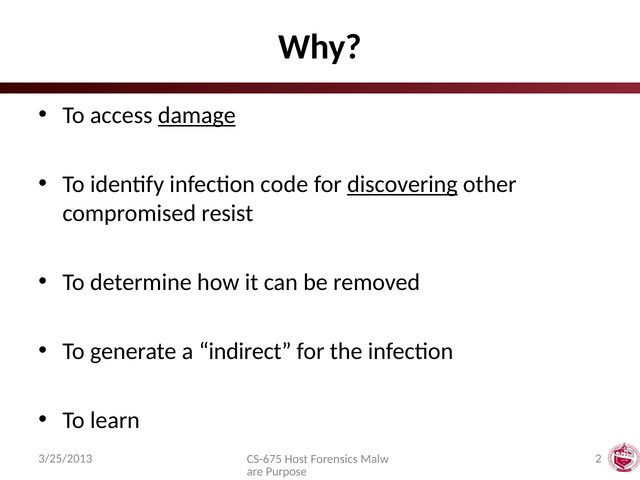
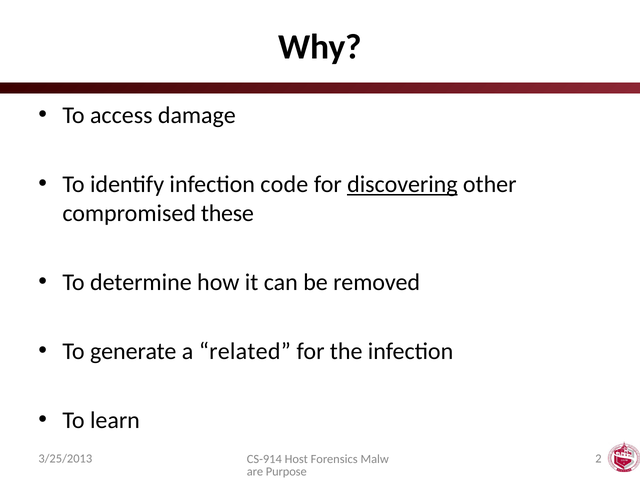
damage underline: present -> none
resist: resist -> these
indirect: indirect -> related
CS-675: CS-675 -> CS-914
